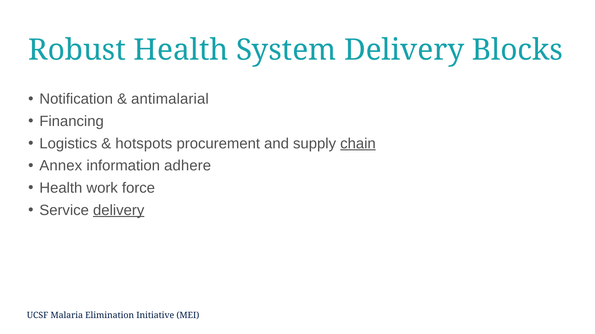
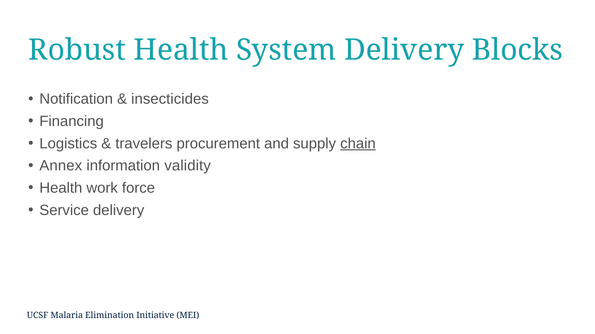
antimalarial: antimalarial -> insecticides
hotspots: hotspots -> travelers
adhere: adhere -> validity
delivery at (119, 211) underline: present -> none
